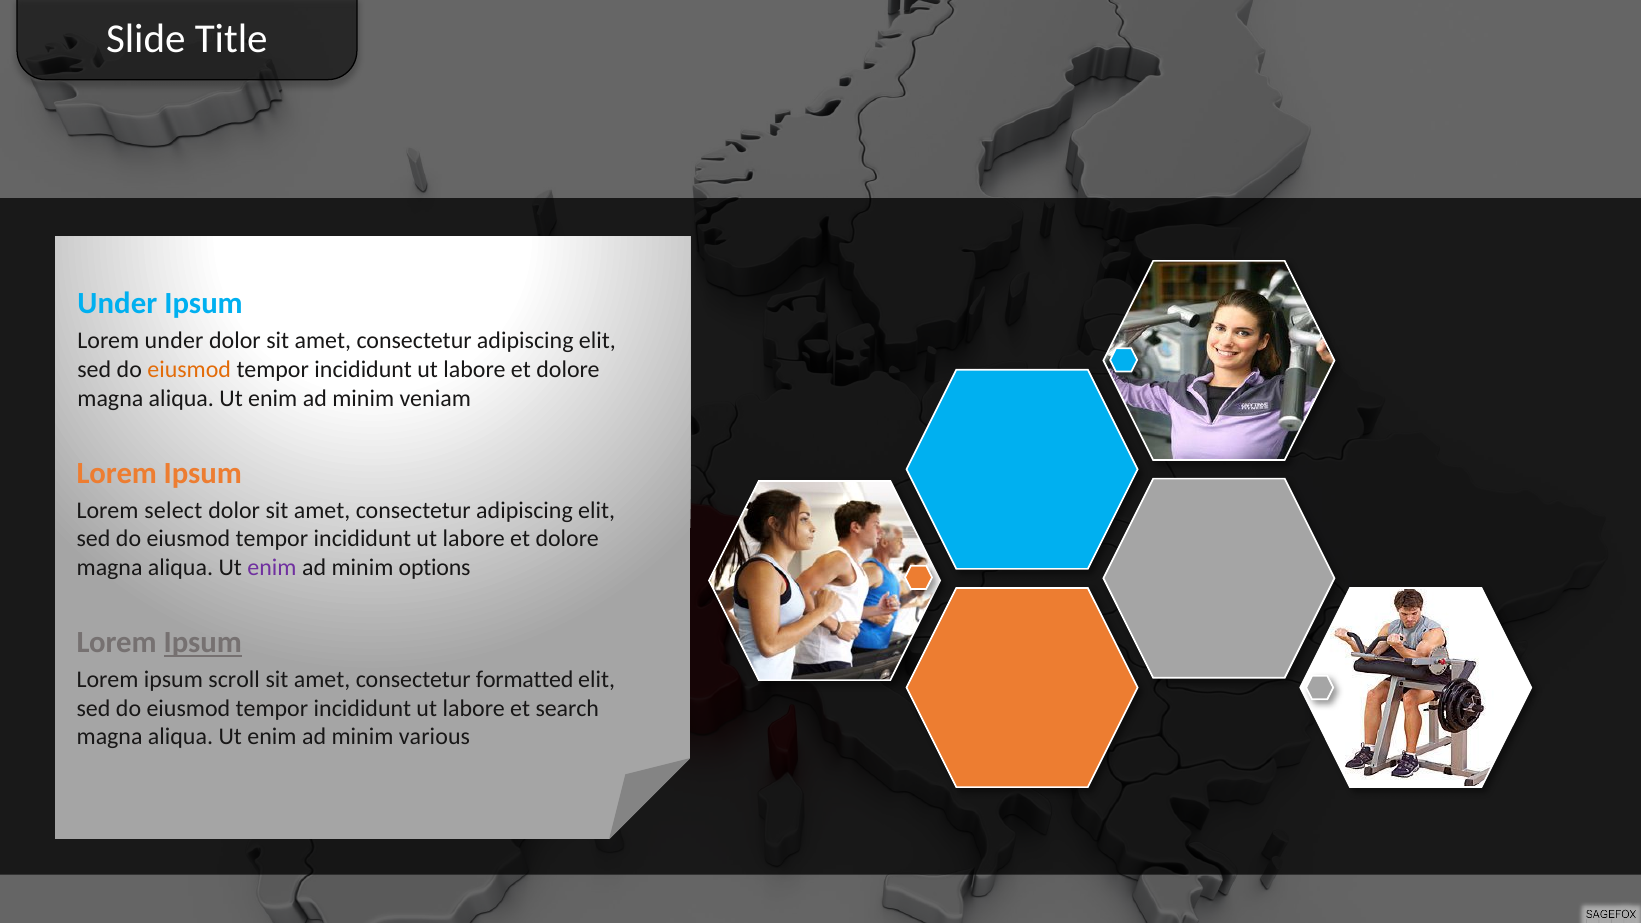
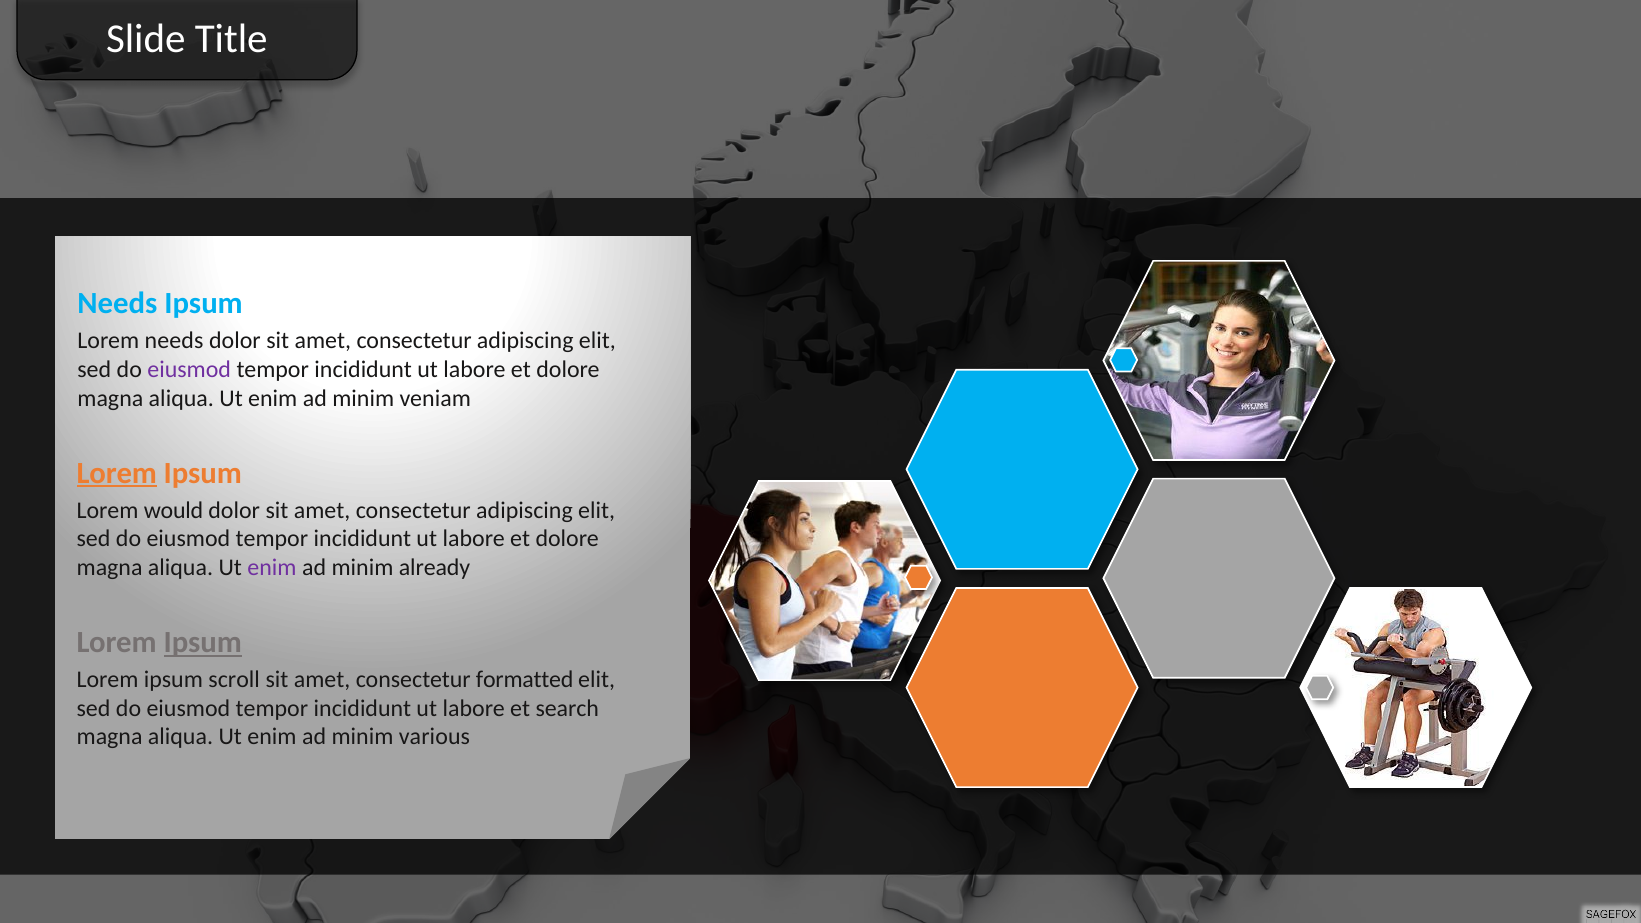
Under at (117, 304): Under -> Needs
Lorem under: under -> needs
eiusmod at (189, 370) colour: orange -> purple
Lorem at (117, 473) underline: none -> present
select: select -> would
options: options -> already
